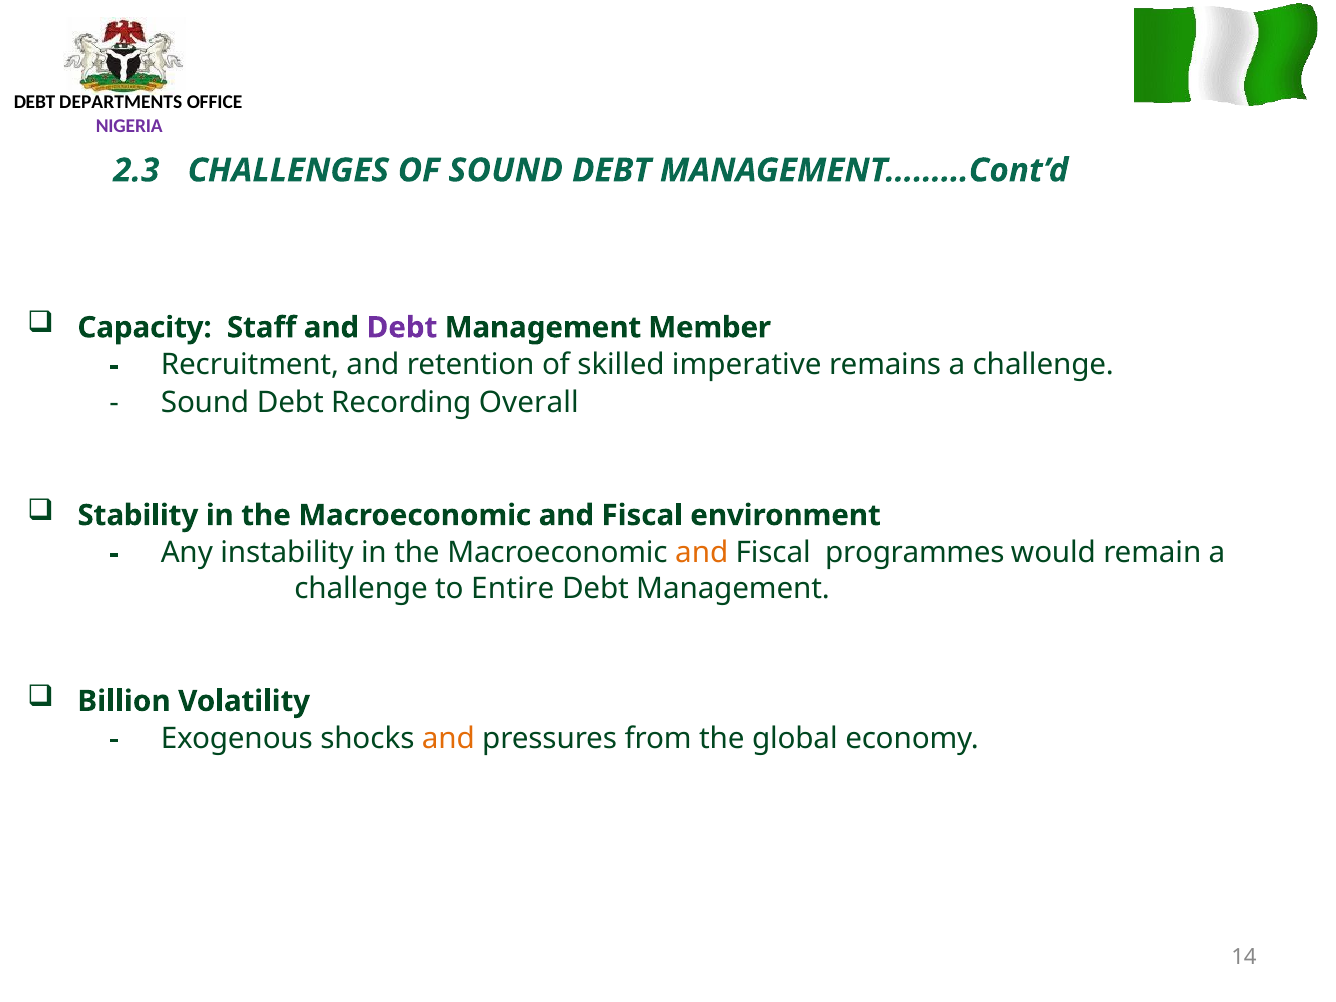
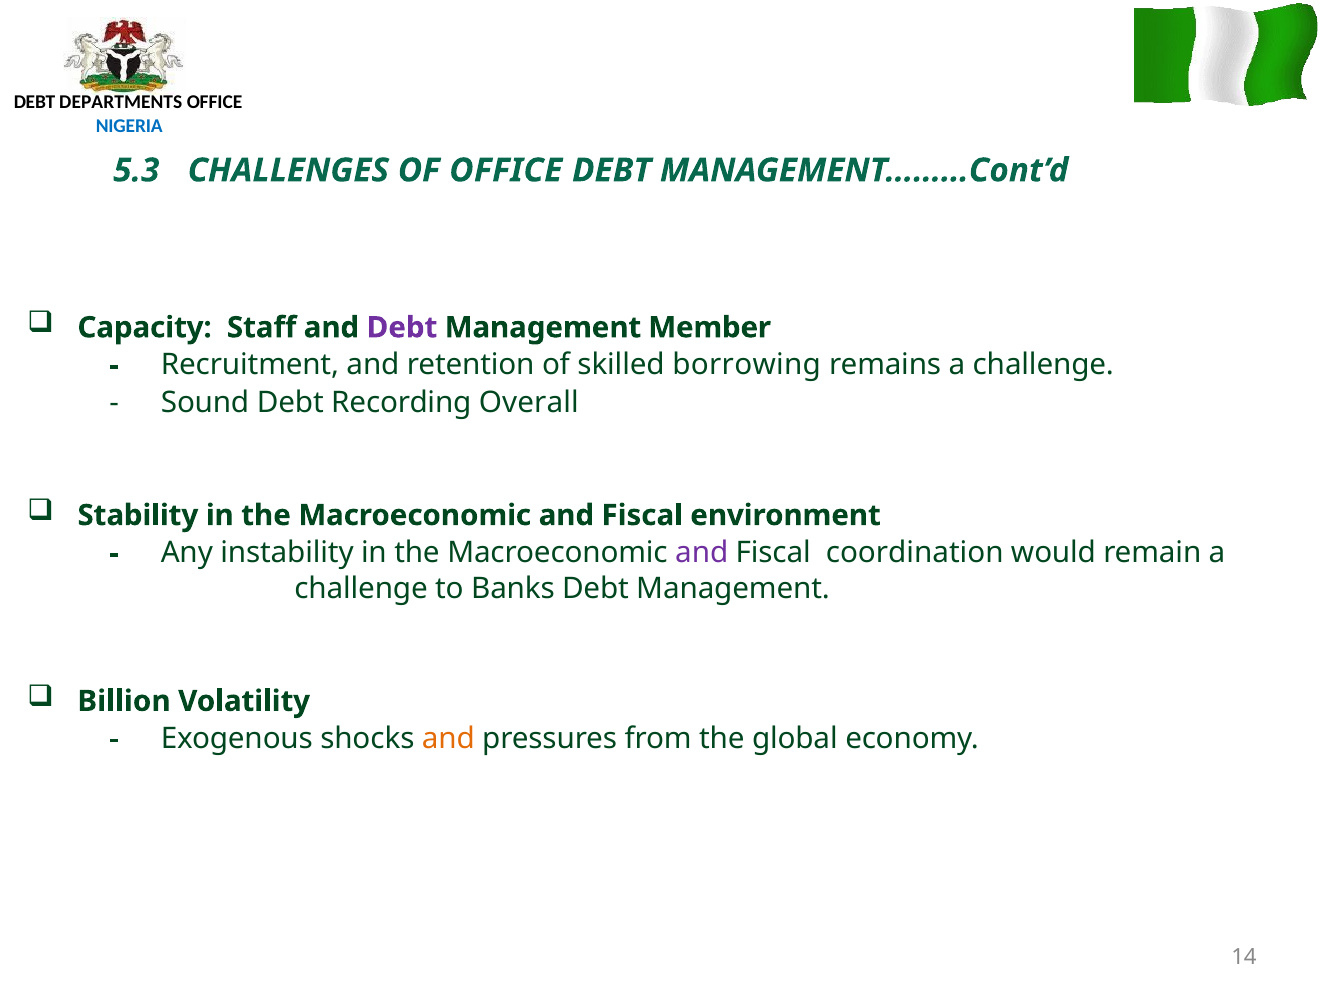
NIGERIA colour: purple -> blue
2.3: 2.3 -> 5.3
OF SOUND: SOUND -> OFFICE
imperative: imperative -> borrowing
and at (702, 553) colour: orange -> purple
programmes: programmes -> coordination
Entire: Entire -> Banks
